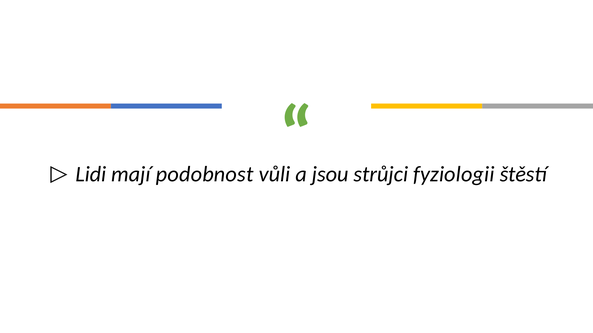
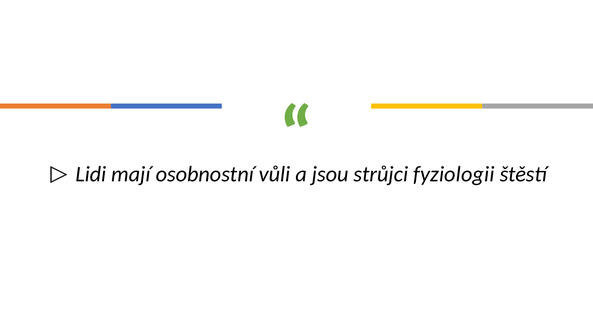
podobnost: podobnost -> osobnostní
